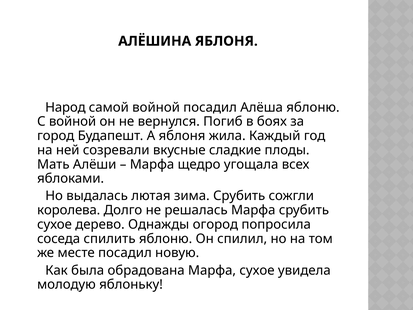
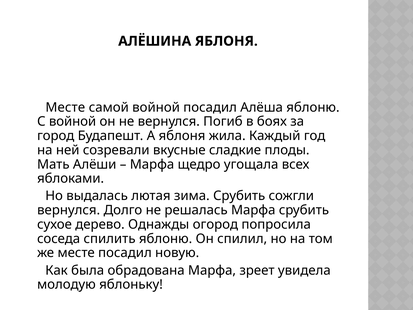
Народ at (65, 107): Народ -> Месте
королева at (69, 210): королева -> вернулся
Марфа сухое: сухое -> зреет
